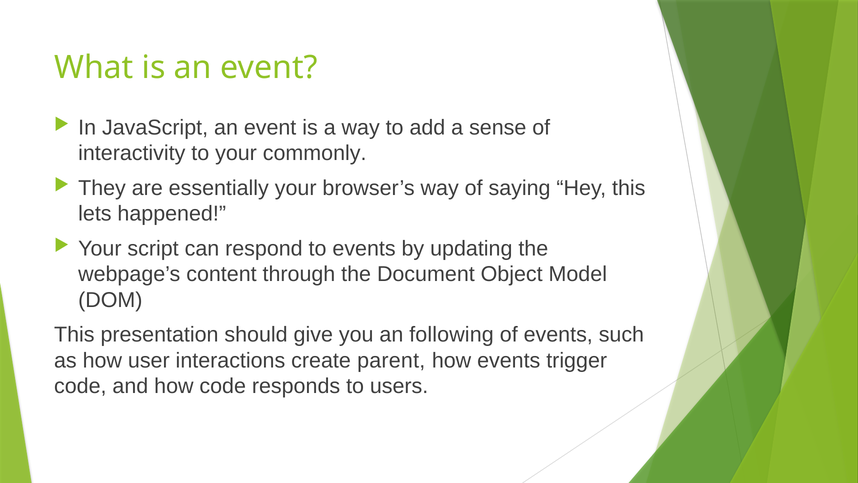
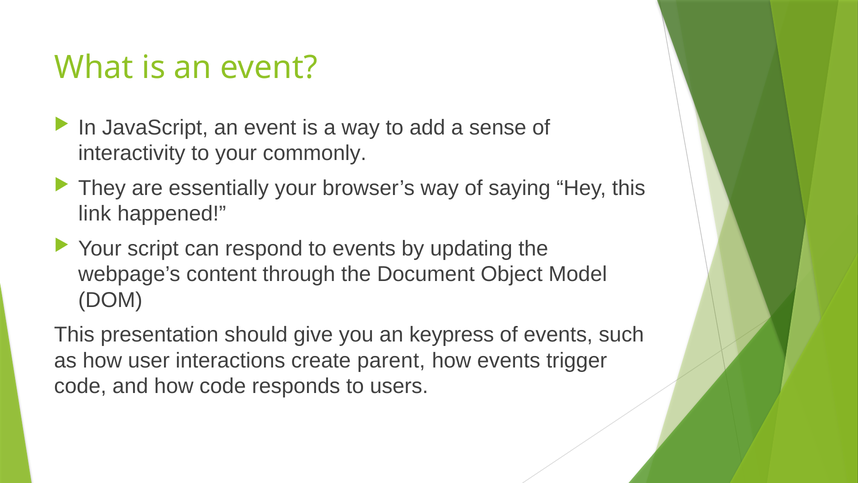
lets: lets -> link
following: following -> keypress
